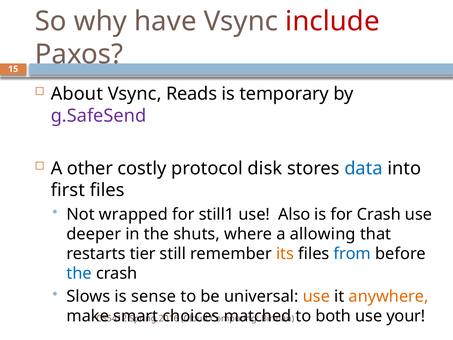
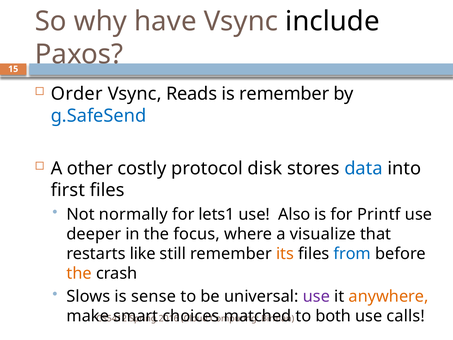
include colour: red -> black
About: About -> Order
is temporary: temporary -> remember
g.SafeSend colour: purple -> blue
wrapped: wrapped -> normally
still1: still1 -> lets1
for Crash: Crash -> Printf
shuts: shuts -> focus
allowing: allowing -> visualize
tier: tier -> like
the at (79, 273) colour: blue -> orange
use at (316, 296) colour: orange -> purple
your: your -> calls
